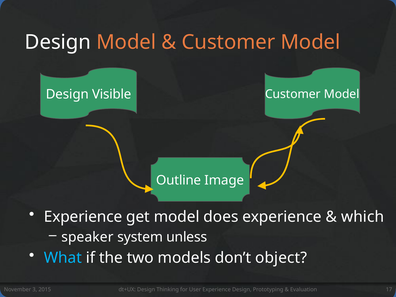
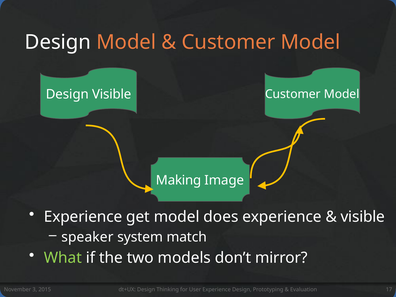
Outline: Outline -> Making
which at (363, 217): which -> visible
unless: unless -> match
What colour: light blue -> light green
object: object -> mirror
